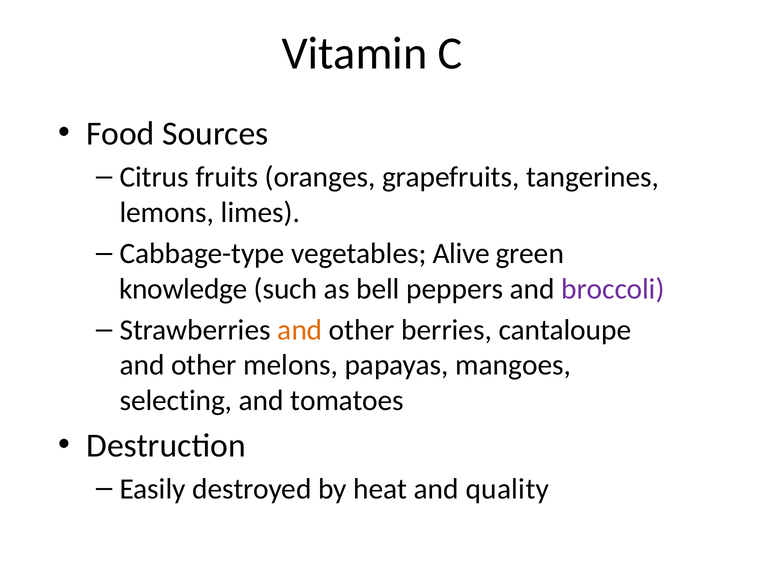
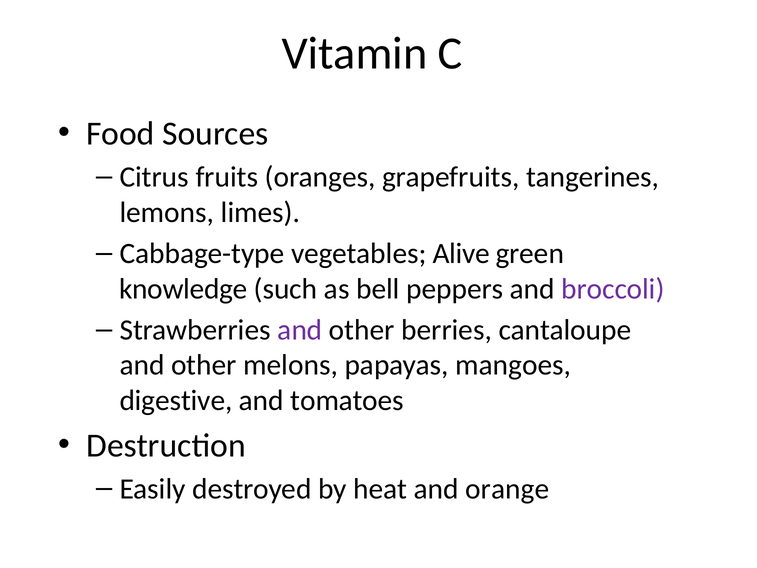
and at (300, 330) colour: orange -> purple
selecting: selecting -> digestive
quality: quality -> orange
